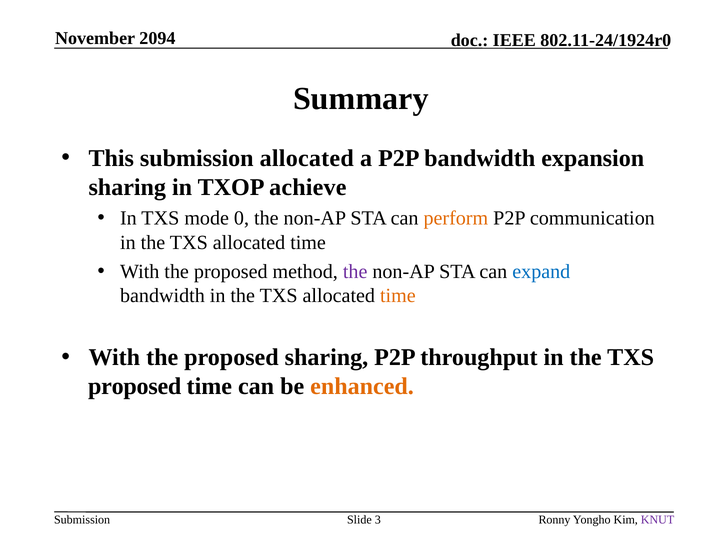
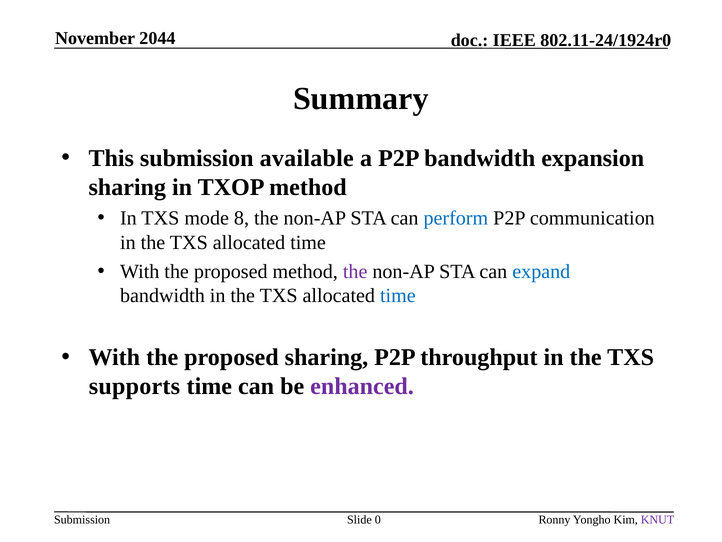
2094: 2094 -> 2044
submission allocated: allocated -> available
TXOP achieve: achieve -> method
0: 0 -> 8
perform colour: orange -> blue
time at (398, 295) colour: orange -> blue
proposed at (135, 386): proposed -> supports
enhanced colour: orange -> purple
3: 3 -> 0
